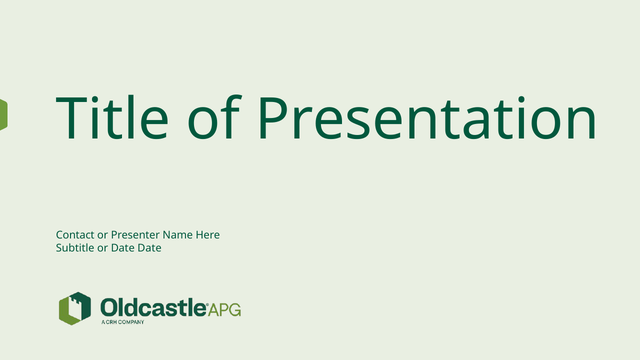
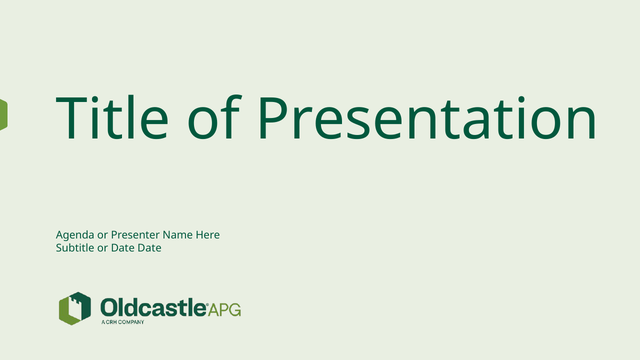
Contact: Contact -> Agenda
